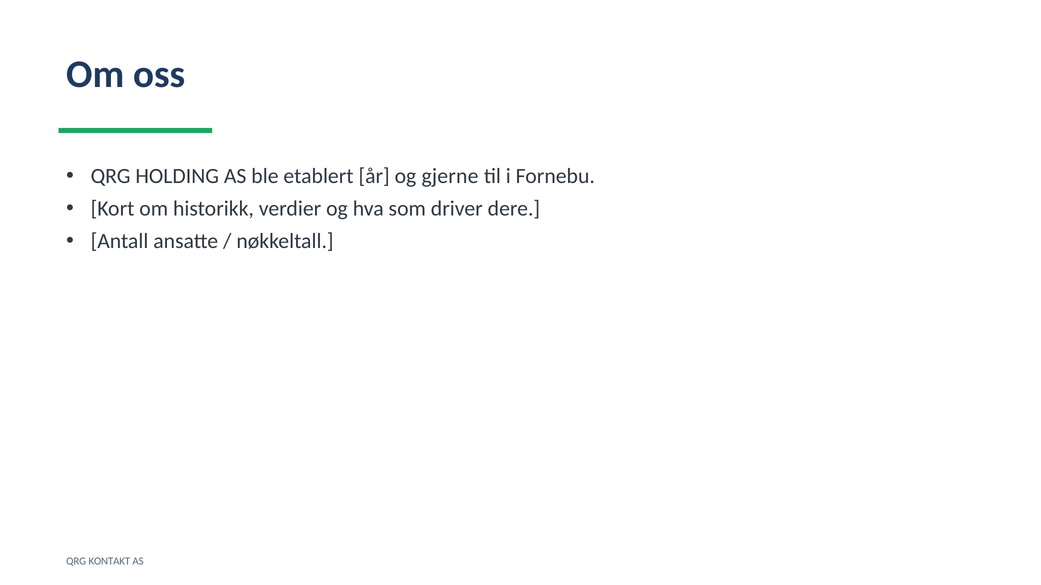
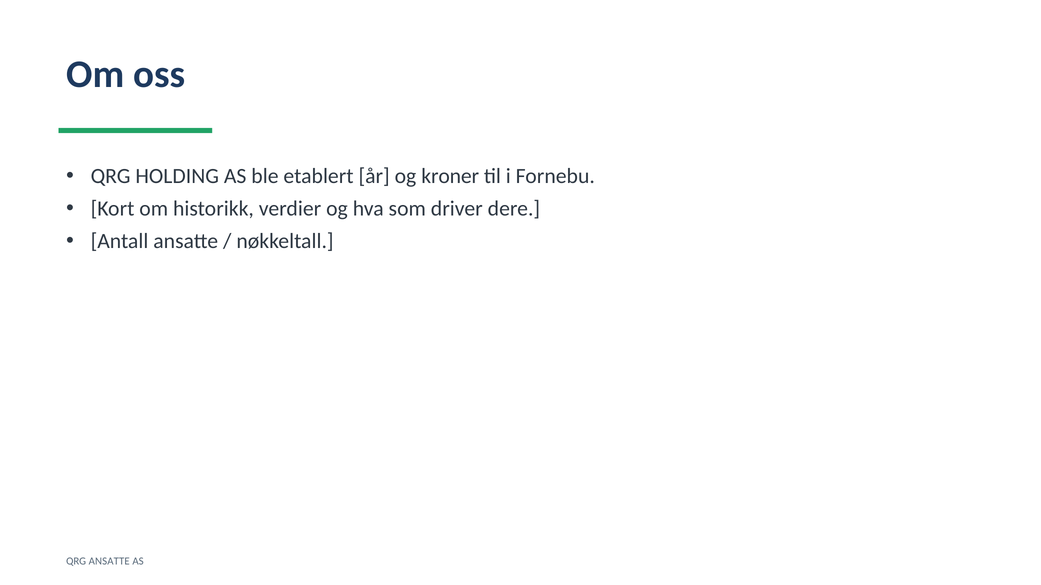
gjerne: gjerne -> kroner
QRG KONTAKT: KONTAKT -> ANSATTE
